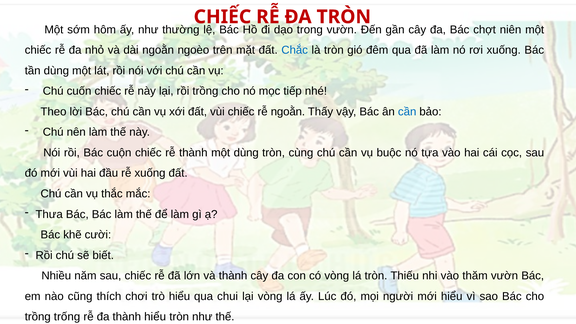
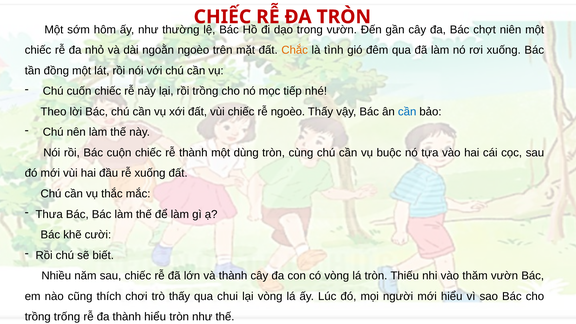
Chắc colour: blue -> orange
là tròn: tròn -> tình
tần dùng: dùng -> đồng
rễ ngoằn: ngoằn -> ngoèo
trò hiểu: hiểu -> thấy
